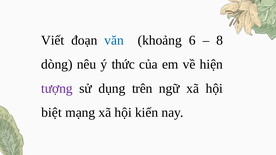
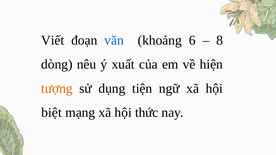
thức: thức -> xuất
tượng colour: purple -> orange
trên: trên -> tiện
kiến: kiến -> thức
